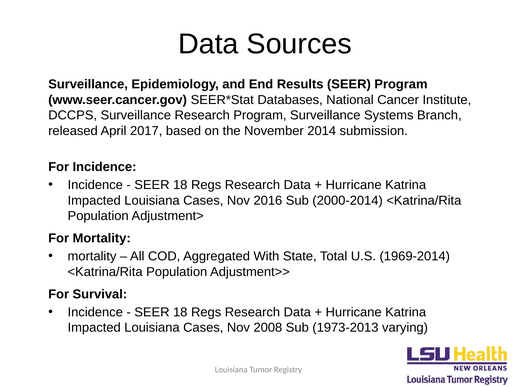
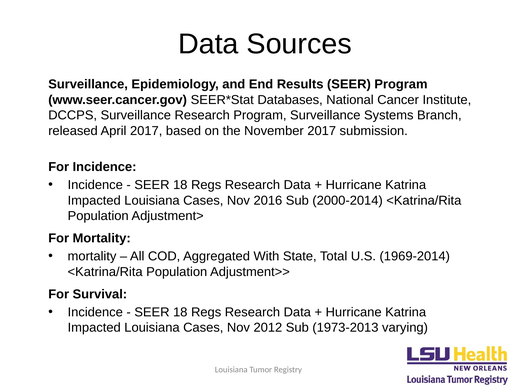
November 2014: 2014 -> 2017
2008: 2008 -> 2012
